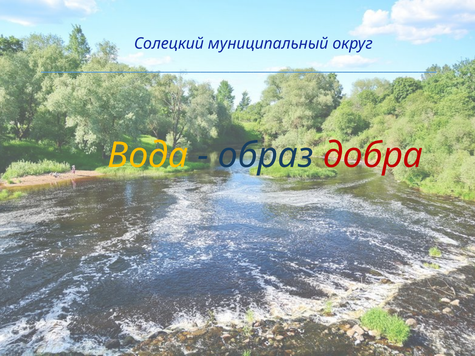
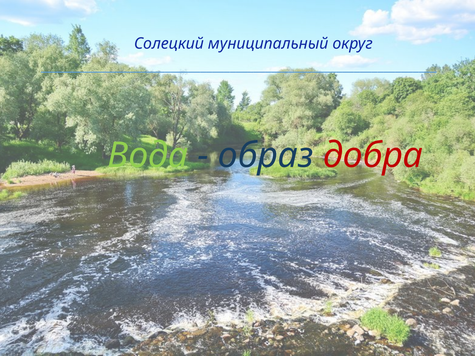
Вода colour: yellow -> light green
